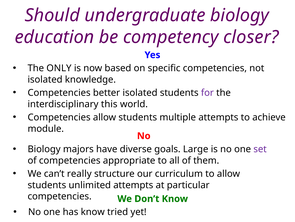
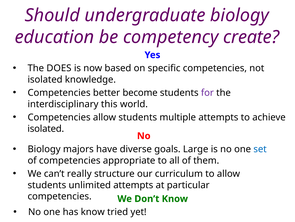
closer: closer -> create
ONLY: ONLY -> DOES
better isolated: isolated -> become
module at (46, 128): module -> isolated
set colour: purple -> blue
